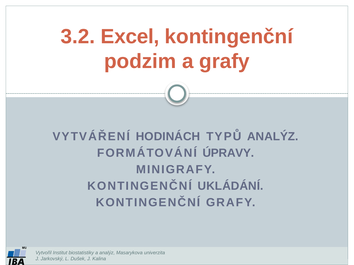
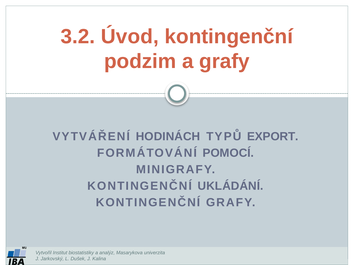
Excel: Excel -> Úvod
TYPŮ ANALÝZ: ANALÝZ -> EXPORT
ÚPRAVY: ÚPRAVY -> POMOCÍ
